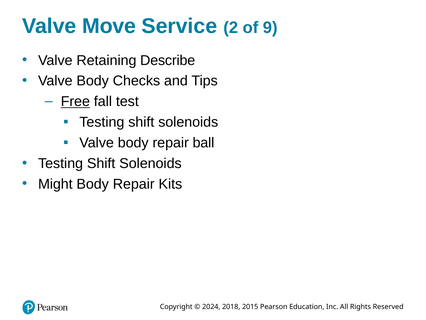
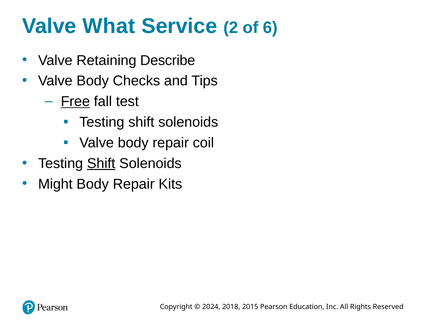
Move: Move -> What
9: 9 -> 6
ball: ball -> coil
Shift at (101, 163) underline: none -> present
